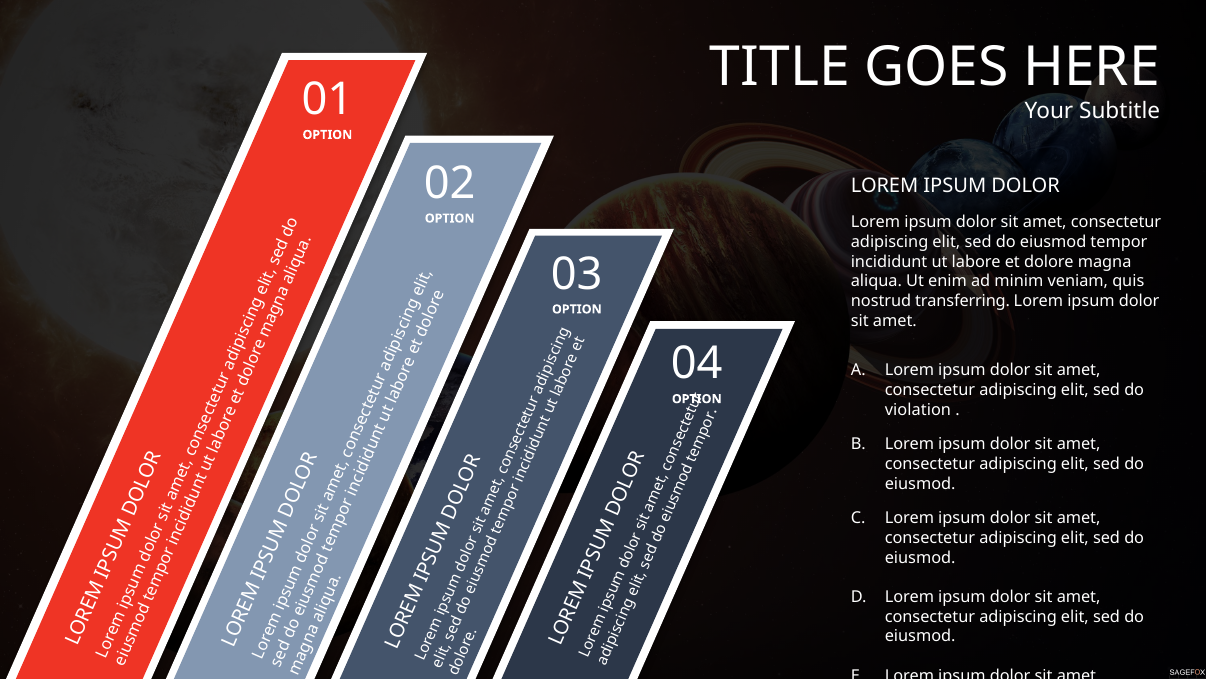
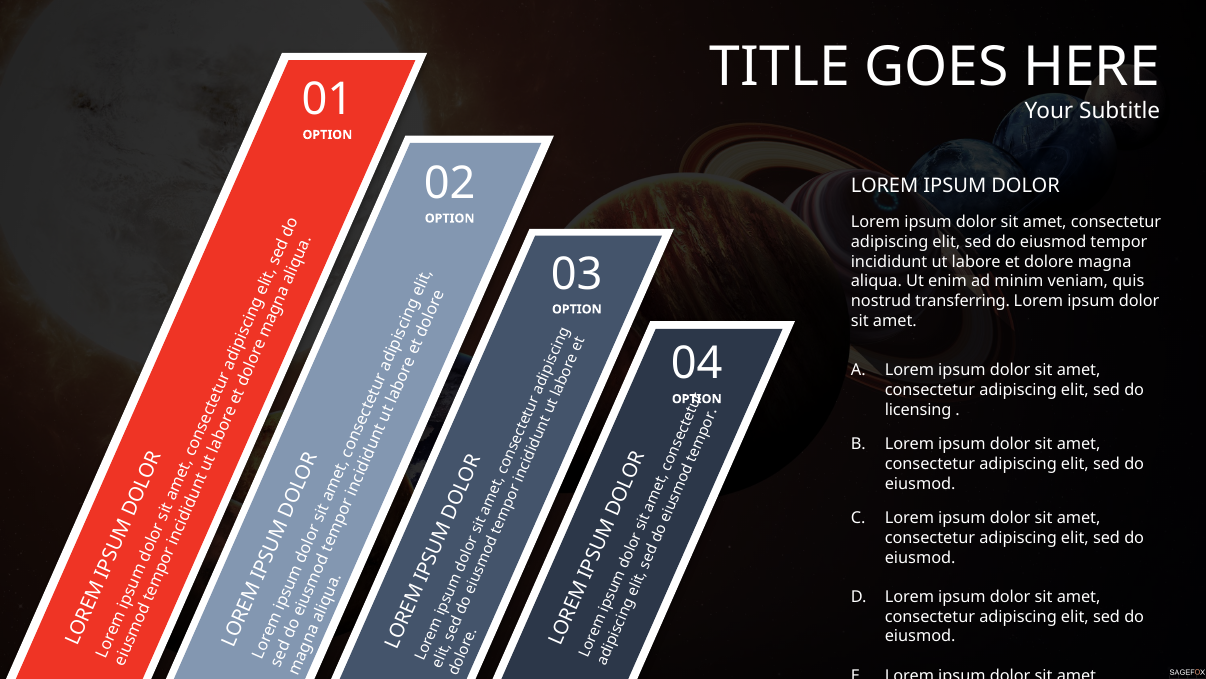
violation: violation -> licensing
